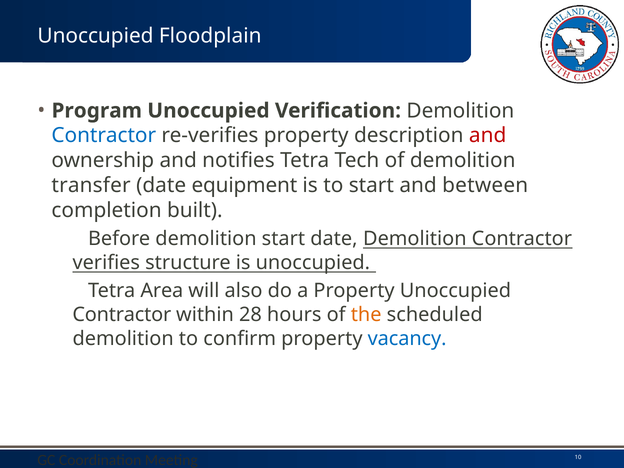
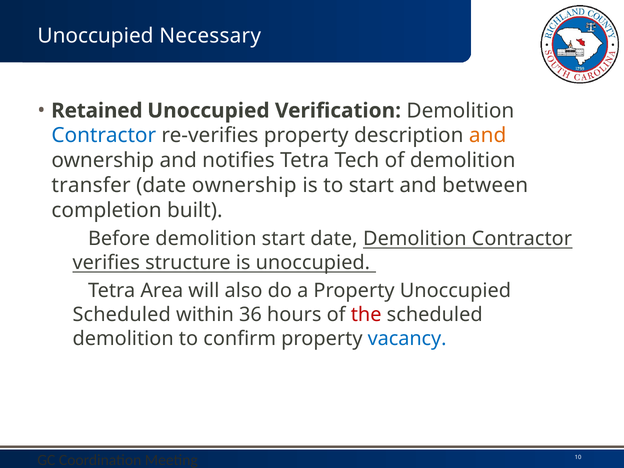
Floodplain: Floodplain -> Necessary
Program: Program -> Retained
and at (488, 136) colour: red -> orange
date equipment: equipment -> ownership
Contractor at (122, 315): Contractor -> Scheduled
28: 28 -> 36
the colour: orange -> red
